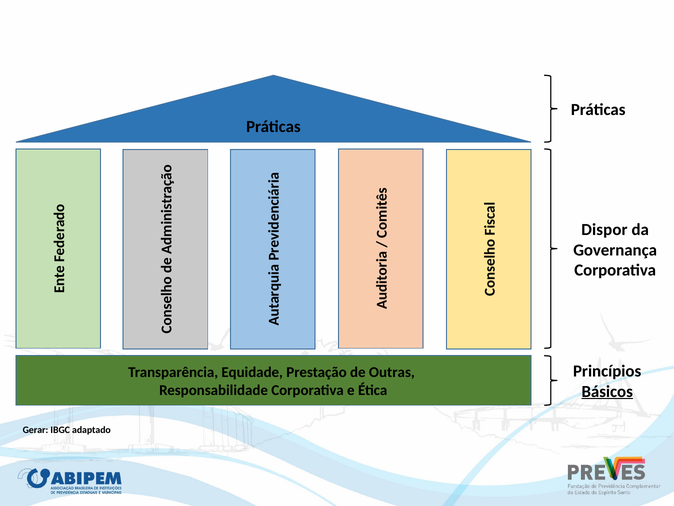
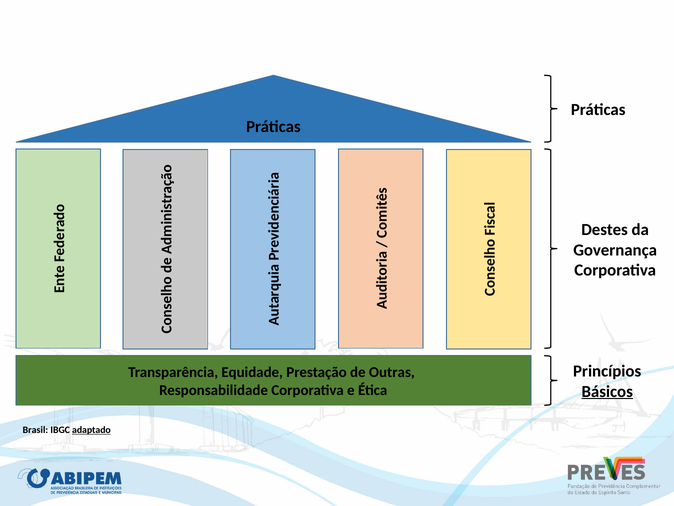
Dispor: Dispor -> Destes
Gerar: Gerar -> Brasil
adaptado underline: none -> present
